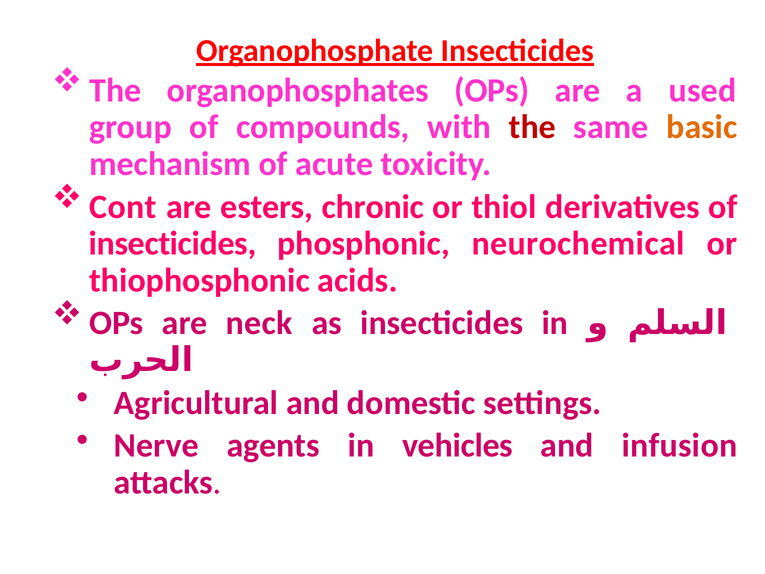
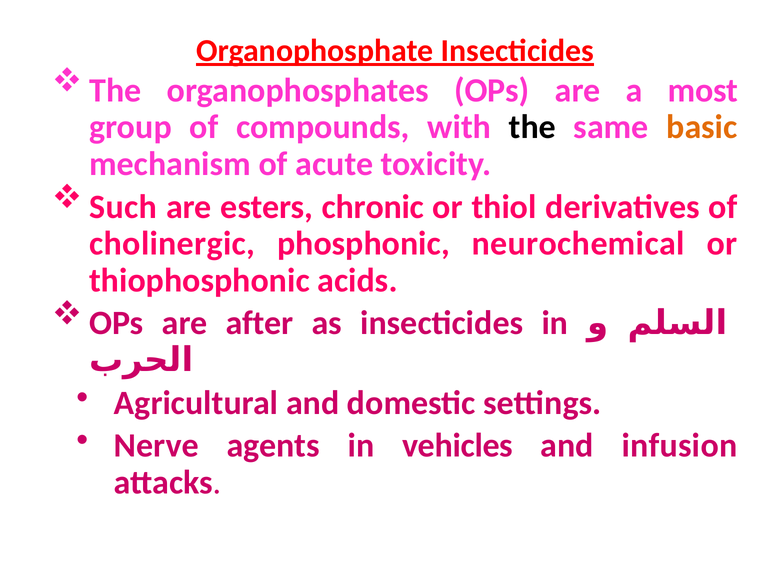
used: used -> most
the at (532, 127) colour: red -> black
Cont: Cont -> Such
insecticides at (173, 243): insecticides -> cholinergic
neck: neck -> after
